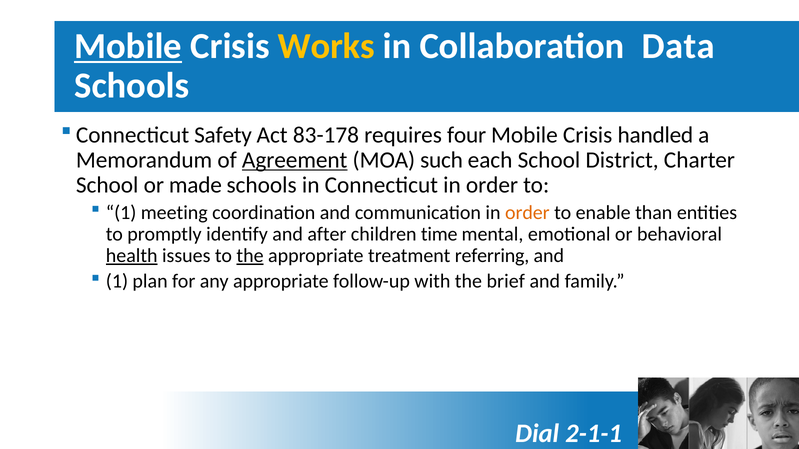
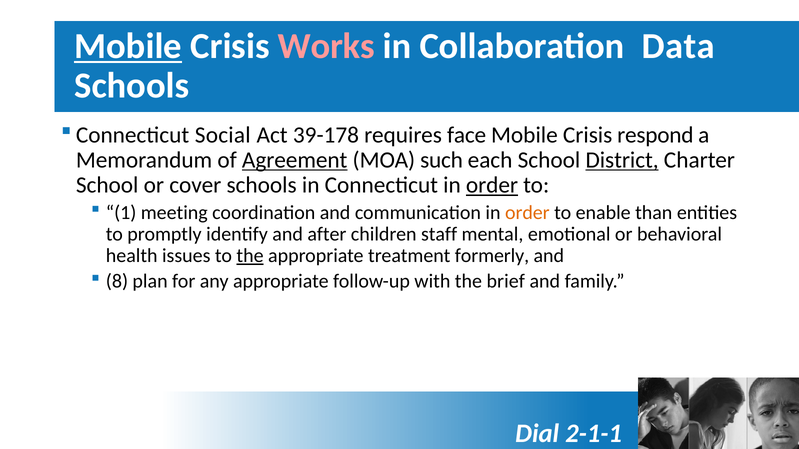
Works colour: yellow -> pink
Safety: Safety -> Social
83-178: 83-178 -> 39-178
four: four -> face
handled: handled -> respond
District underline: none -> present
made: made -> cover
order at (492, 185) underline: none -> present
time: time -> staff
health underline: present -> none
referring: referring -> formerly
1 at (117, 282): 1 -> 8
